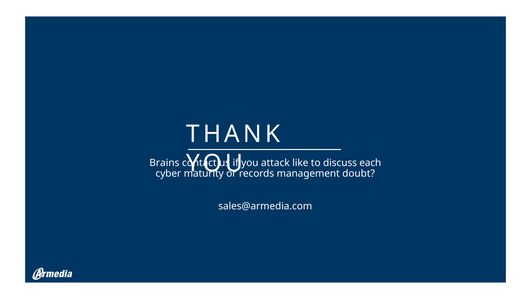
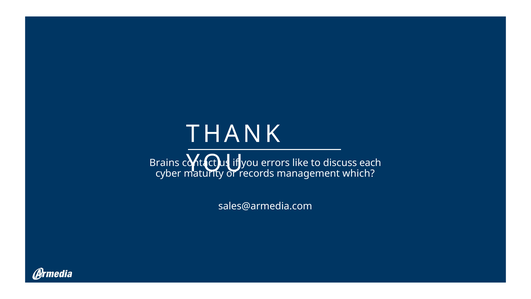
attack: attack -> errors
doubt: doubt -> which
